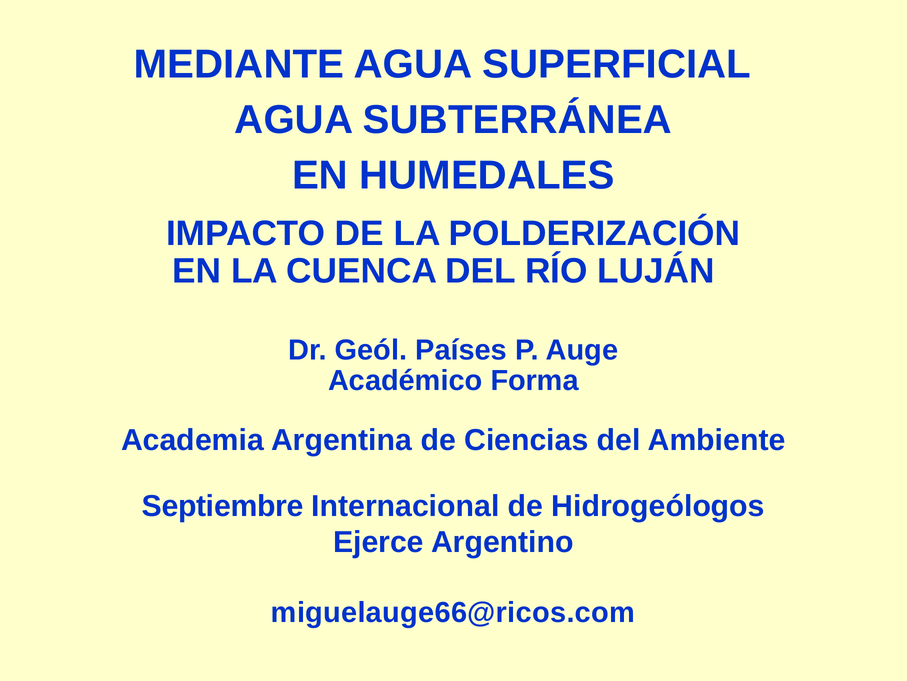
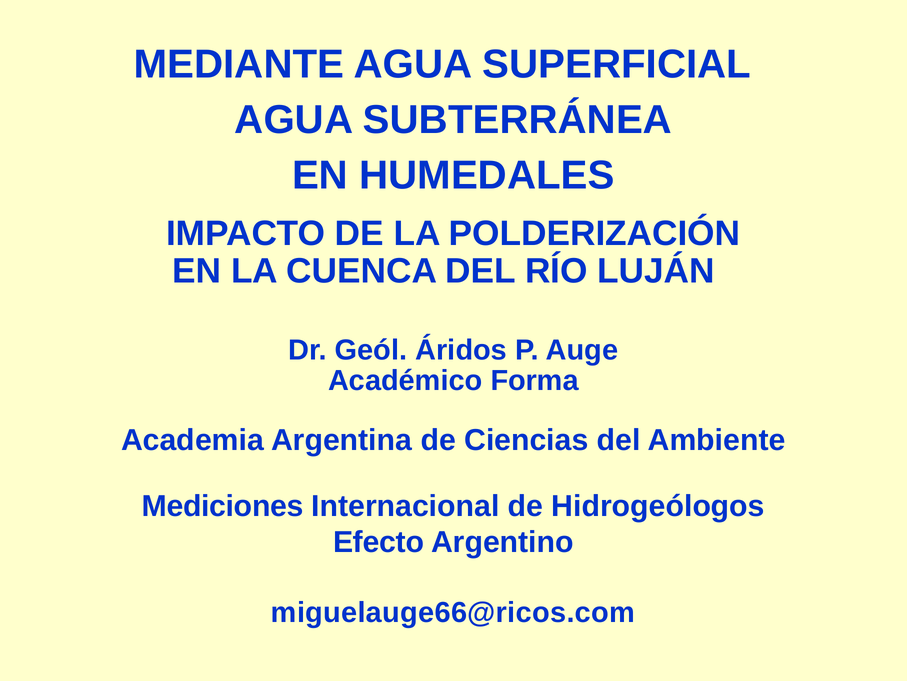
Países: Países -> Áridos
Septiembre: Septiembre -> Mediciones
Ejerce: Ejerce -> Efecto
